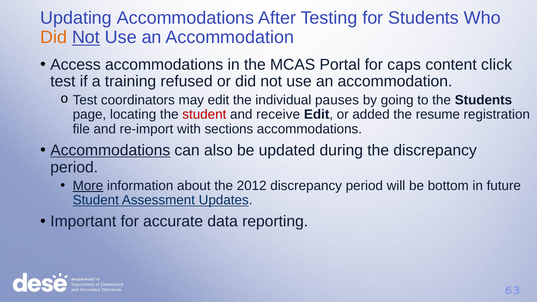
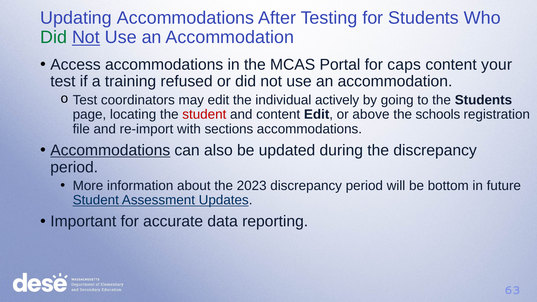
Did at (54, 37) colour: orange -> green
click: click -> your
pauses: pauses -> actively
and receive: receive -> content
added: added -> above
resume: resume -> schools
More underline: present -> none
2012: 2012 -> 2023
